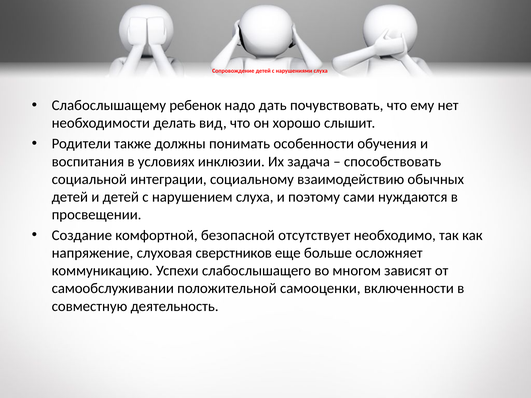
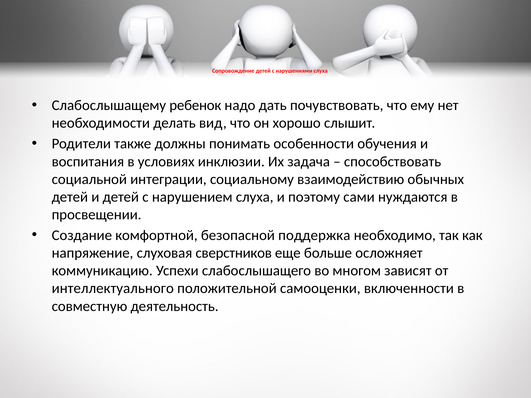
отсутствует: отсутствует -> поддержка
самообслуживании: самообслуживании -> интеллектуального
